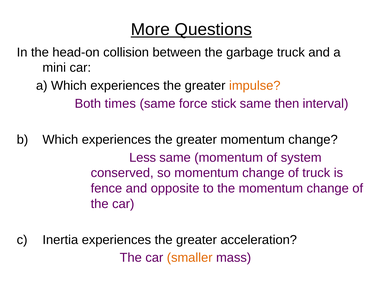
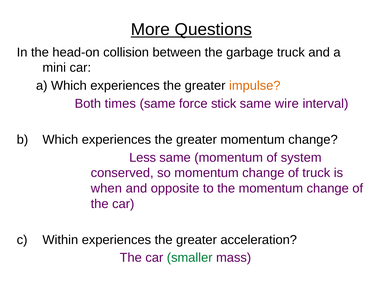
then: then -> wire
fence: fence -> when
Inertia: Inertia -> Within
smaller colour: orange -> green
